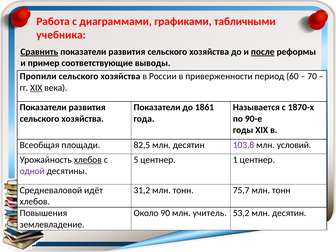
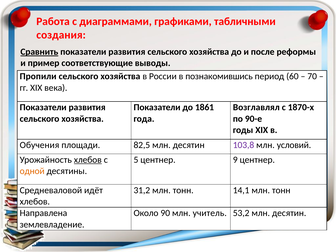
учебника: учебника -> создания
после underline: present -> none
приверженности: приверженности -> познакомившись
XIX at (36, 88) underline: present -> none
Называется: Называется -> Возглавлял
Всеобщая: Всеобщая -> Обучения
1: 1 -> 9
одной colour: purple -> orange
75,7: 75,7 -> 14,1
Повышения: Повышения -> Направлена
